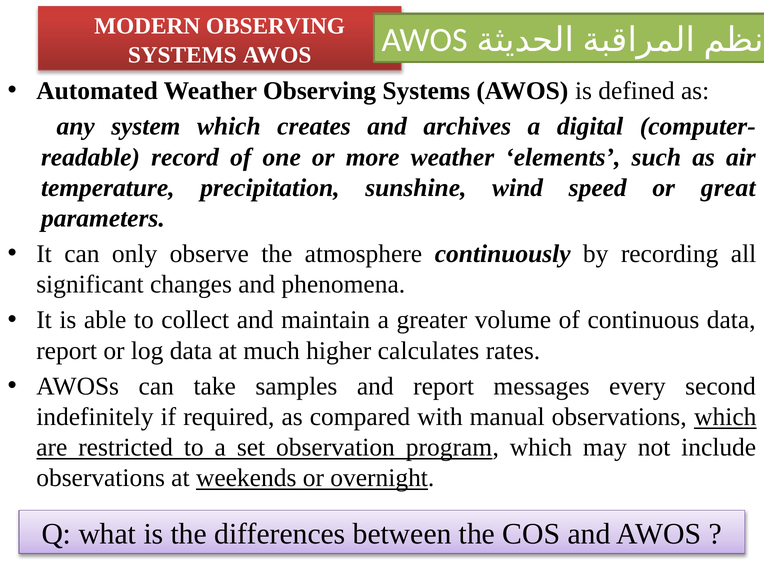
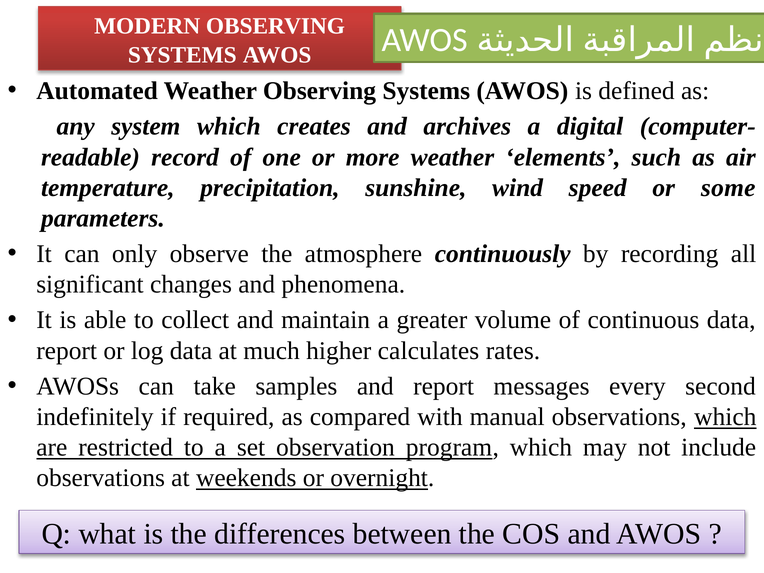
great: great -> some
